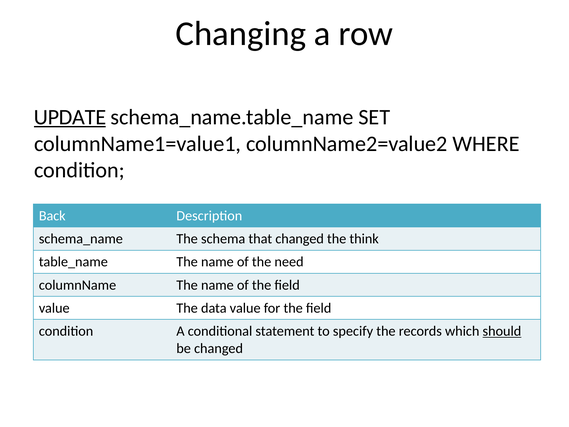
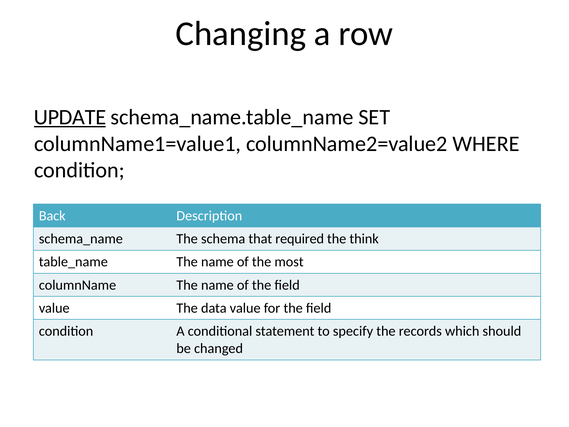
that changed: changed -> required
need: need -> most
should underline: present -> none
